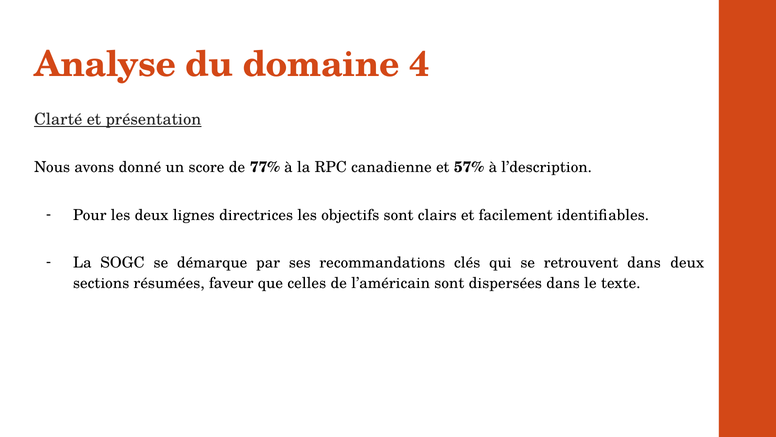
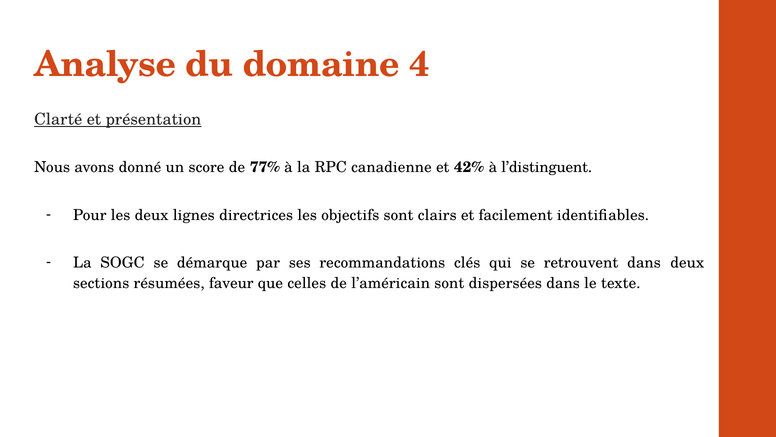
57%: 57% -> 42%
l’description: l’description -> l’distinguent
